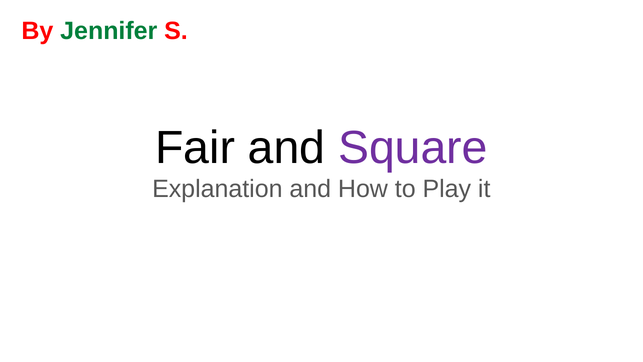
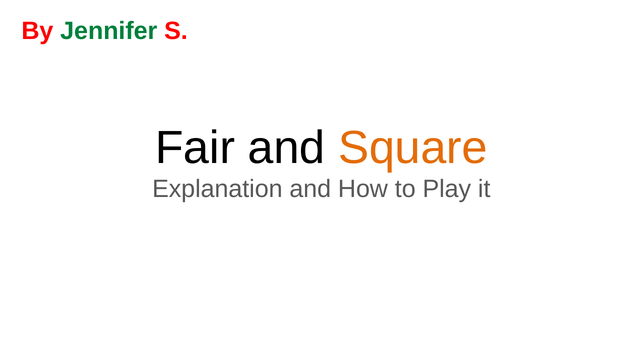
Square colour: purple -> orange
